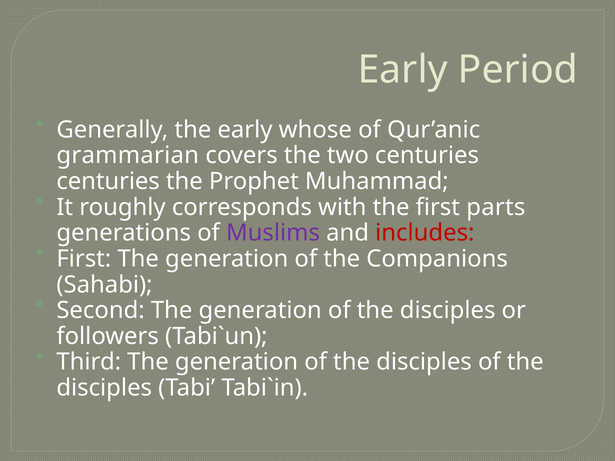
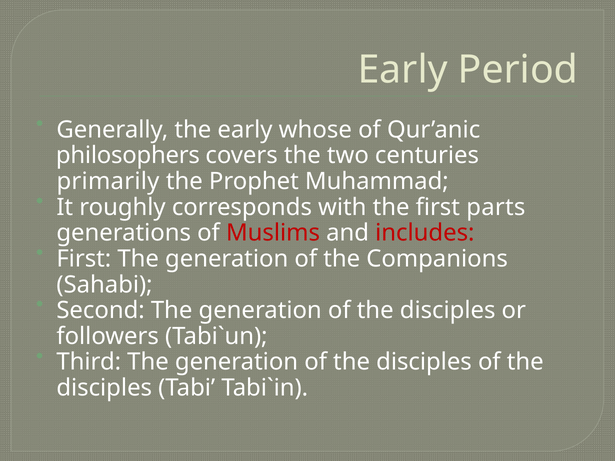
grammarian: grammarian -> philosophers
centuries at (108, 181): centuries -> primarily
Muslims colour: purple -> red
